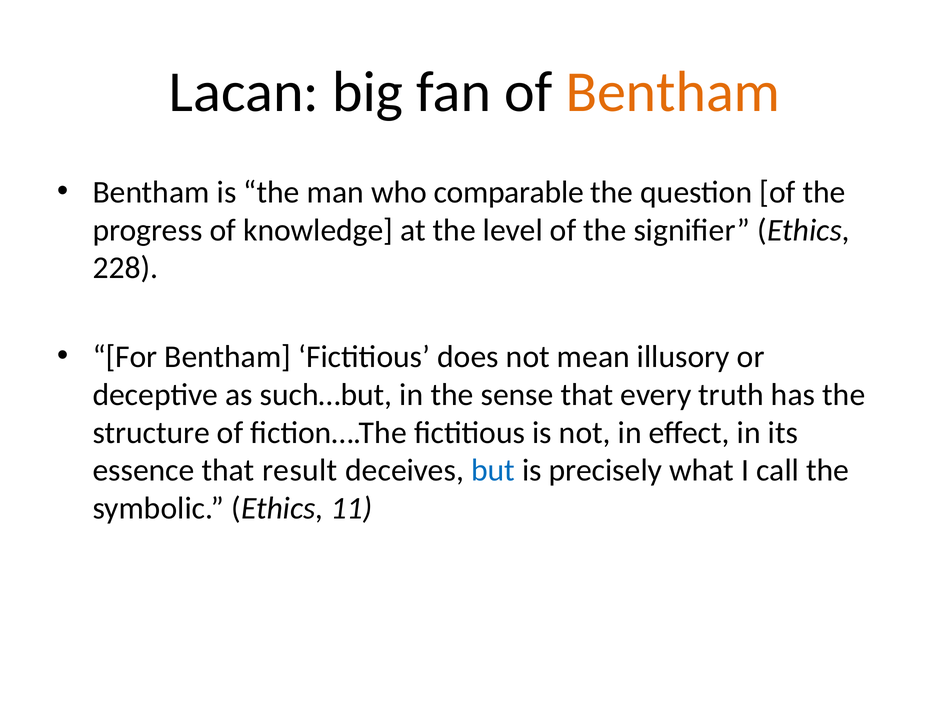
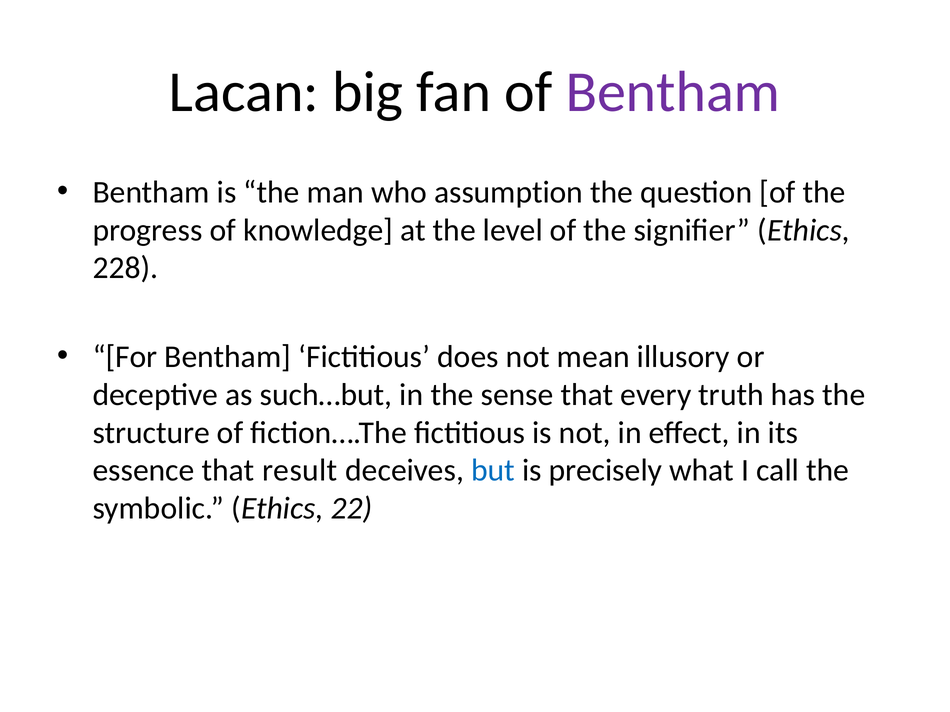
Bentham at (673, 92) colour: orange -> purple
comparable: comparable -> assumption
11: 11 -> 22
